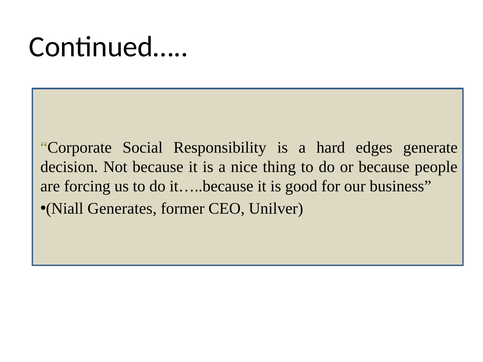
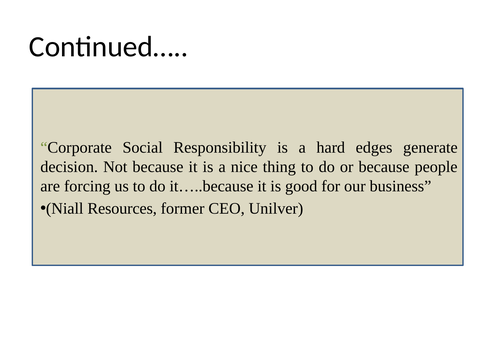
Generates: Generates -> Resources
